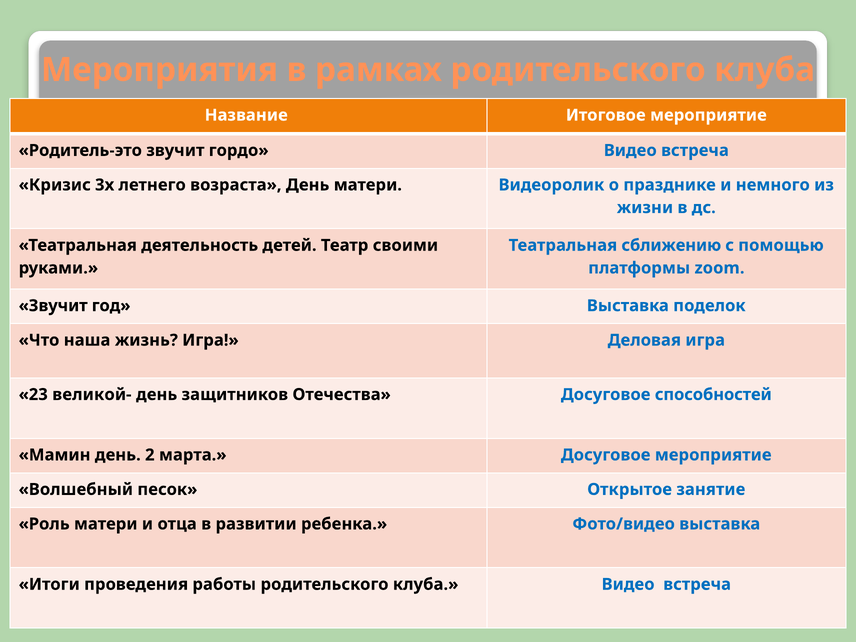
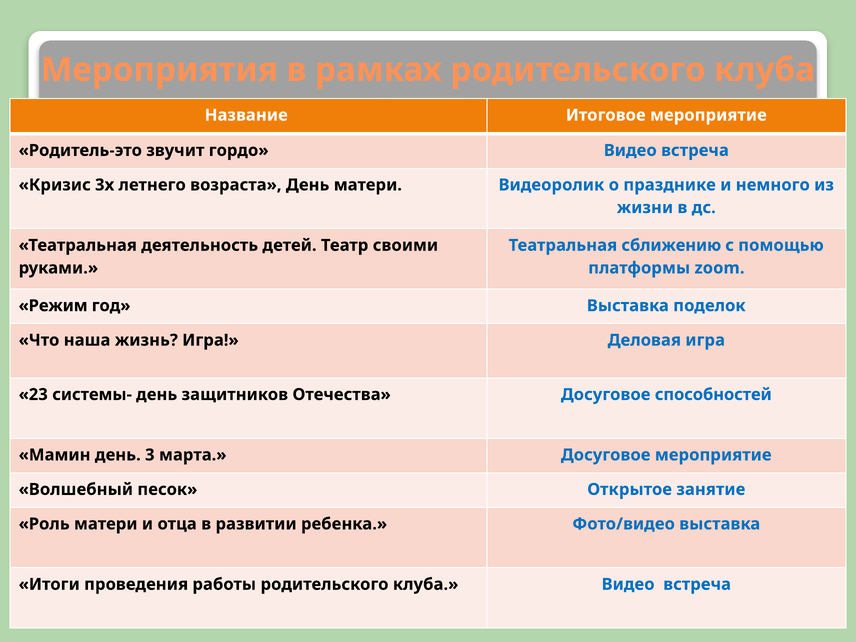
Звучит at (53, 306): Звучит -> Режим
великой-: великой- -> системы-
2: 2 -> 3
